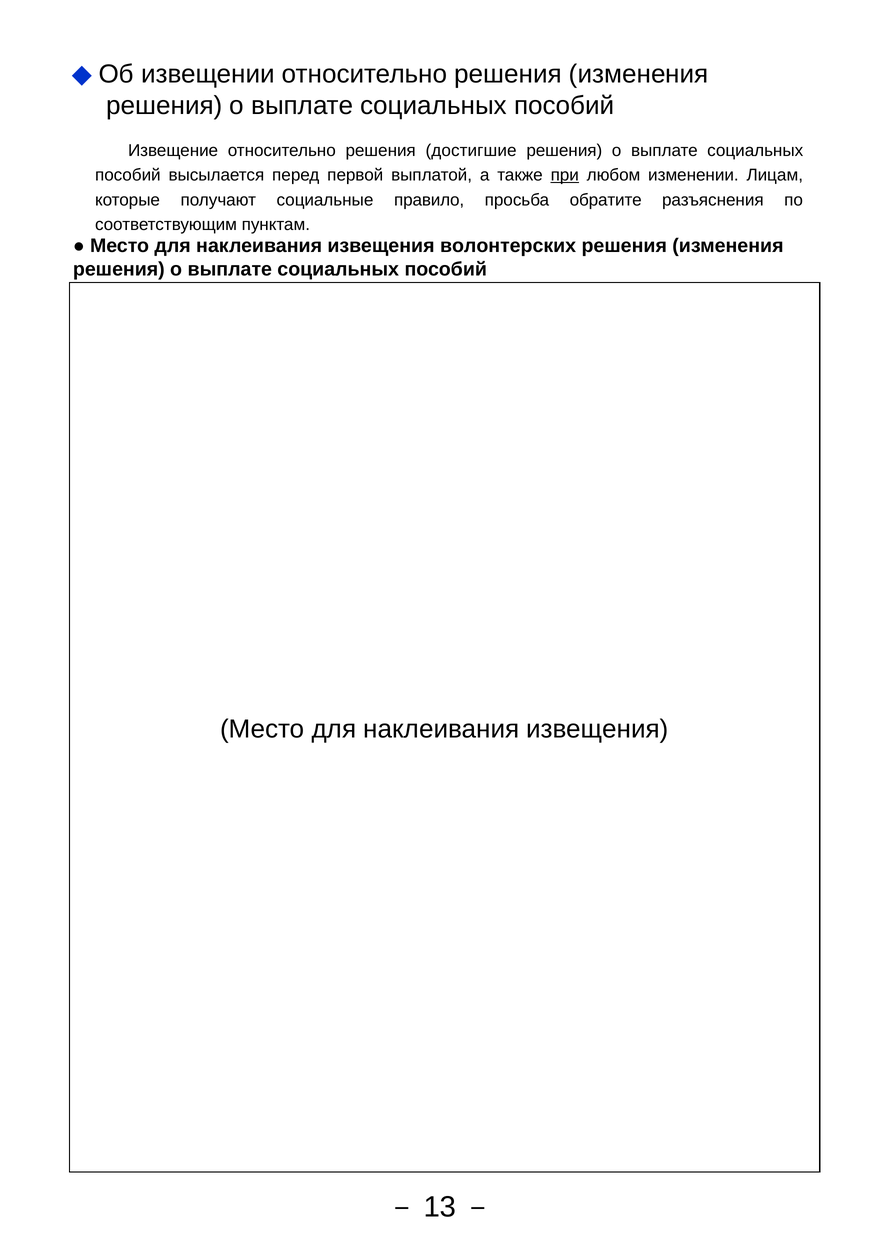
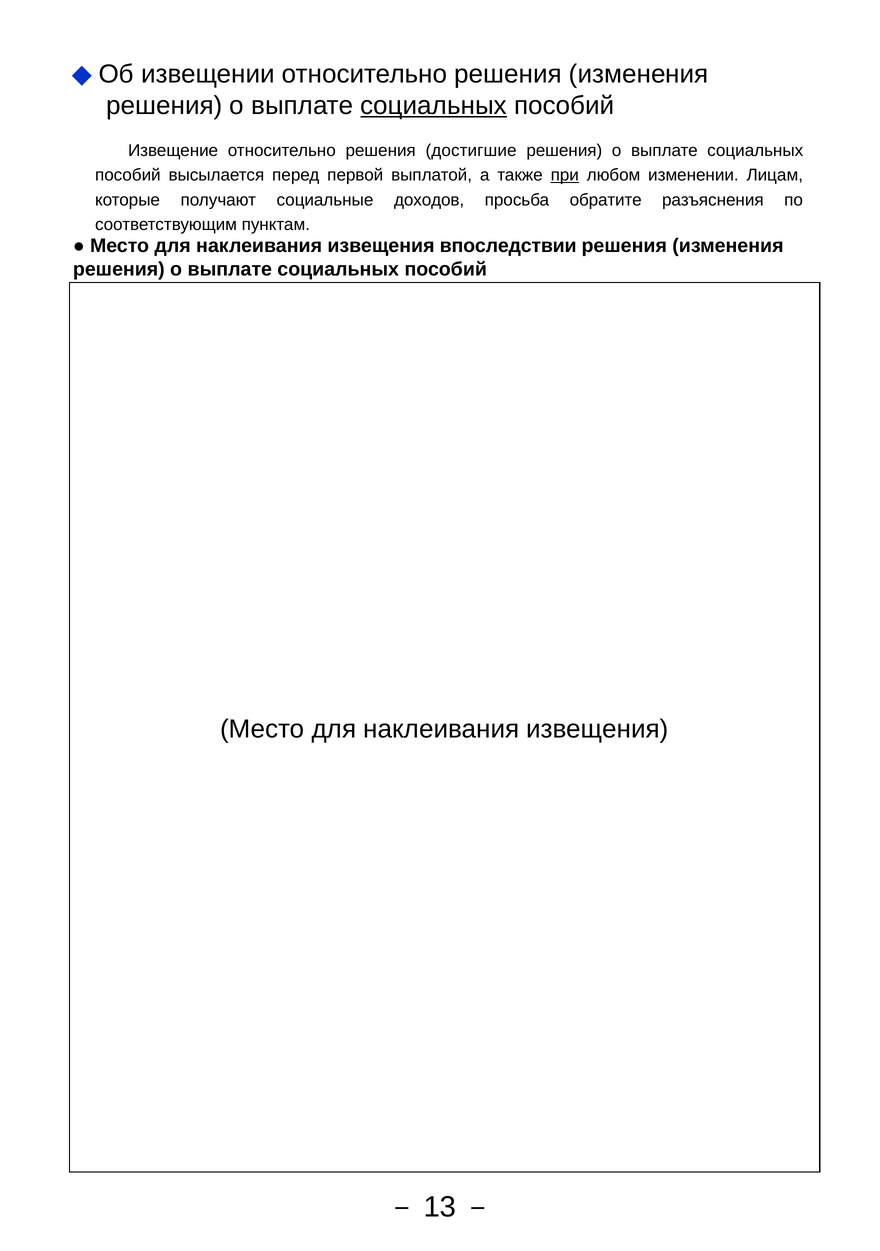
социальных at (434, 106) underline: none -> present
правило: правило -> доходов
волонтерских: волонтерских -> впоследствии
